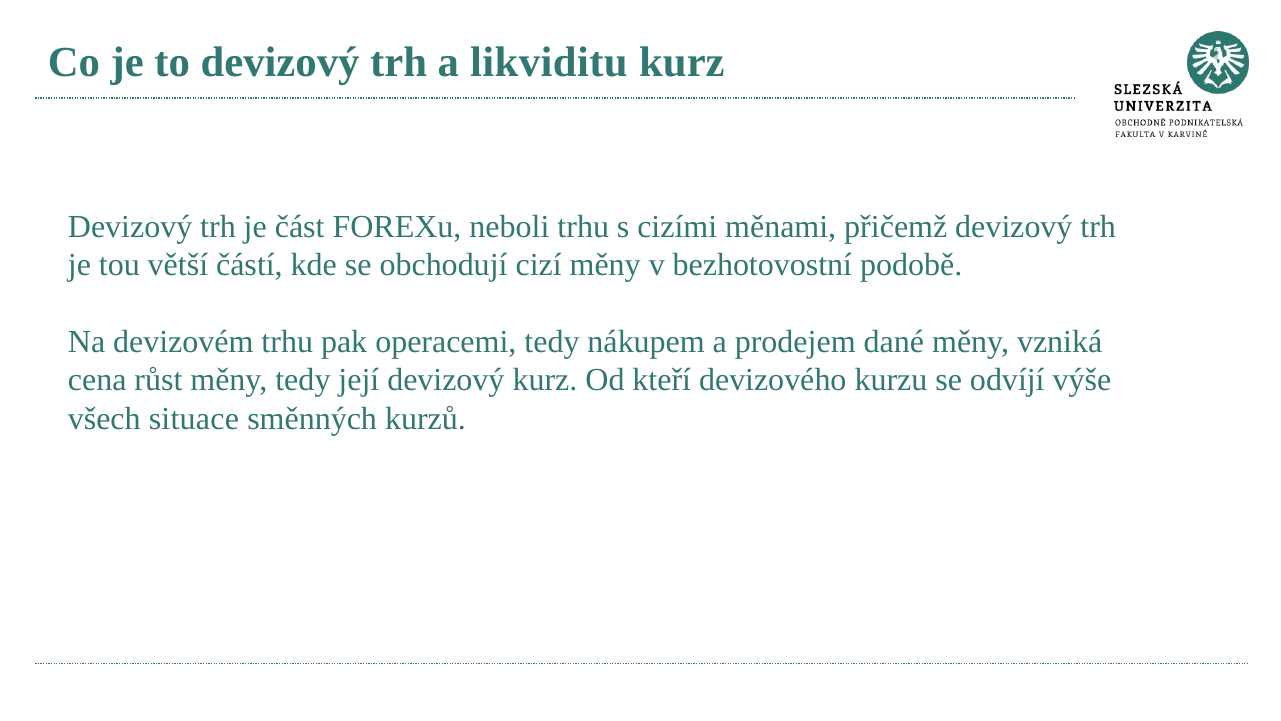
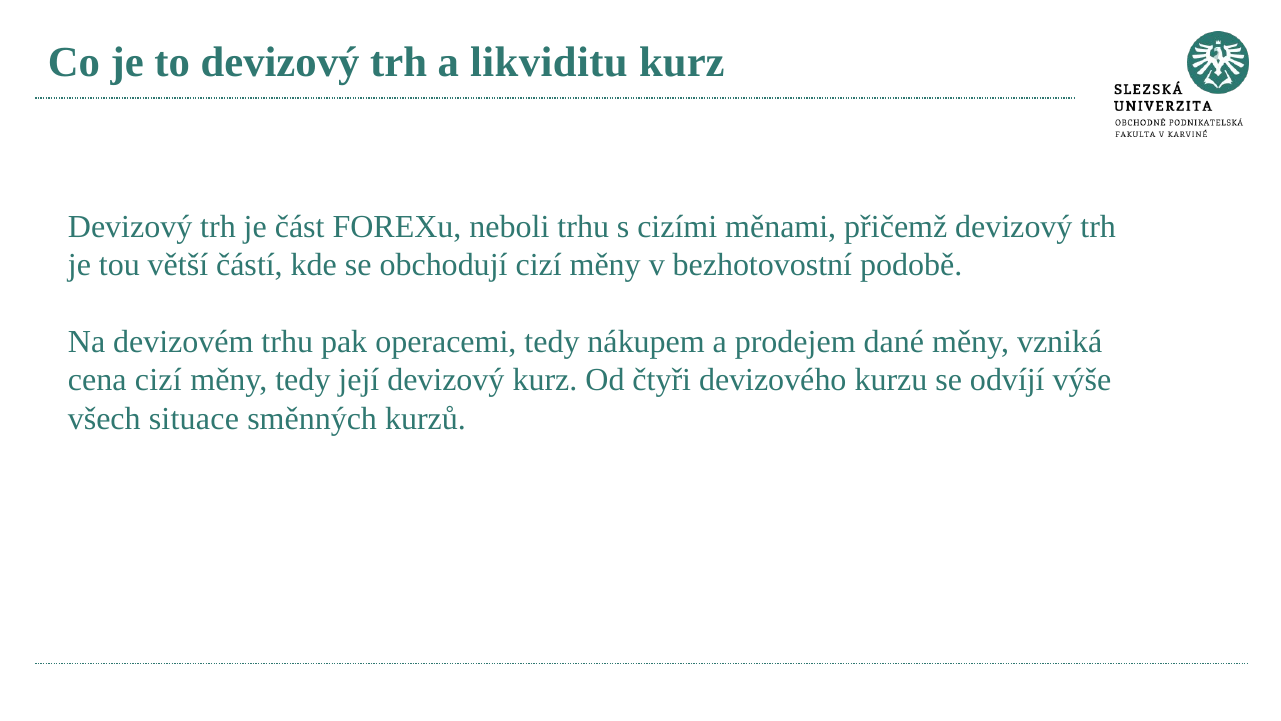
cena růst: růst -> cizí
kteří: kteří -> čtyři
